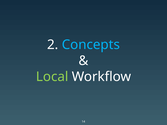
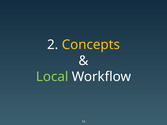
Concepts colour: light blue -> yellow
